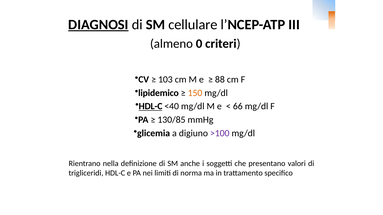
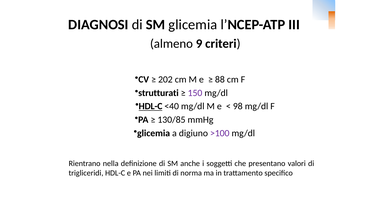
DIAGNOSI underline: present -> none
SM cellulare: cellulare -> glicemia
0: 0 -> 9
103: 103 -> 202
lipidemico: lipidemico -> strutturati
150 colour: orange -> purple
66: 66 -> 98
